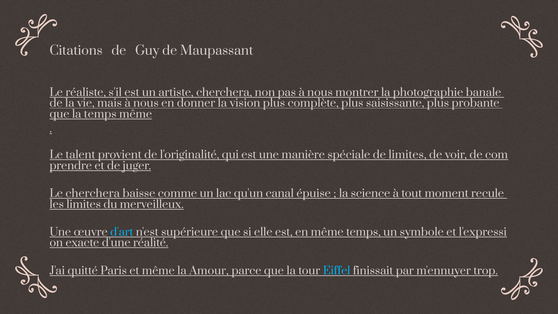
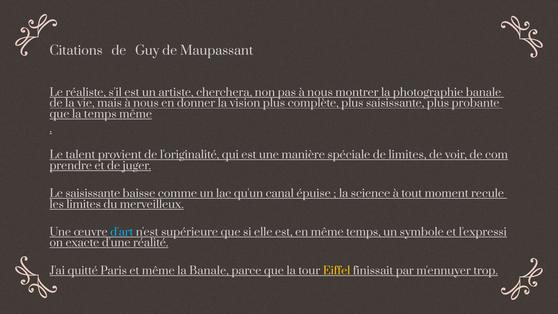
Le cherchera: cherchera -> saisissante
la Amour: Amour -> Banale
Eiffel colour: light blue -> yellow
